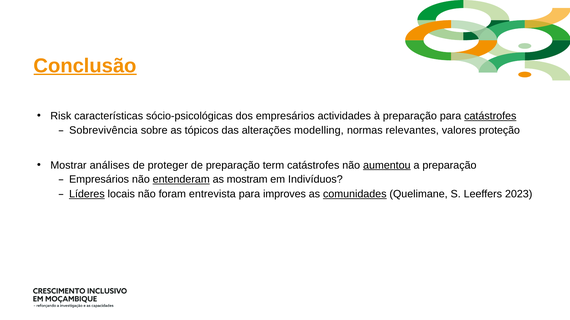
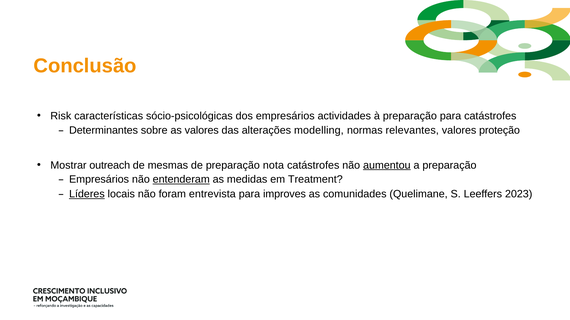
Conclusão underline: present -> none
catástrofes at (490, 116) underline: present -> none
Sobrevivência: Sobrevivência -> Determinantes
as tópicos: tópicos -> valores
análises: análises -> outreach
proteger: proteger -> mesmas
term: term -> nota
mostram: mostram -> medidas
Indivíduos: Indivíduos -> Treatment
comunidades underline: present -> none
